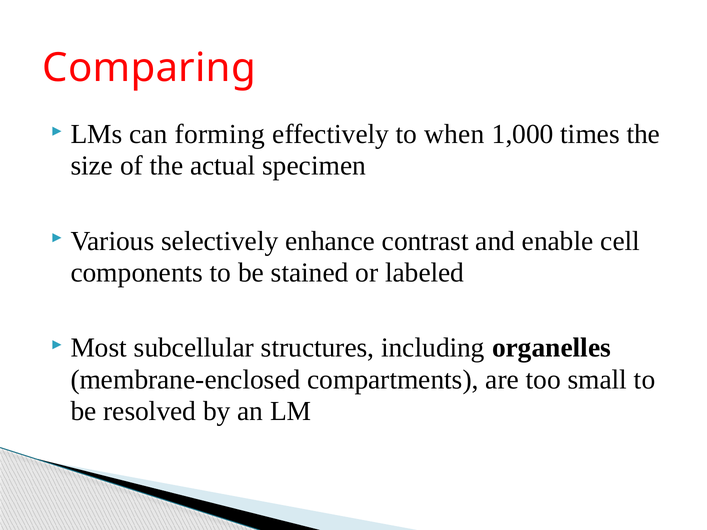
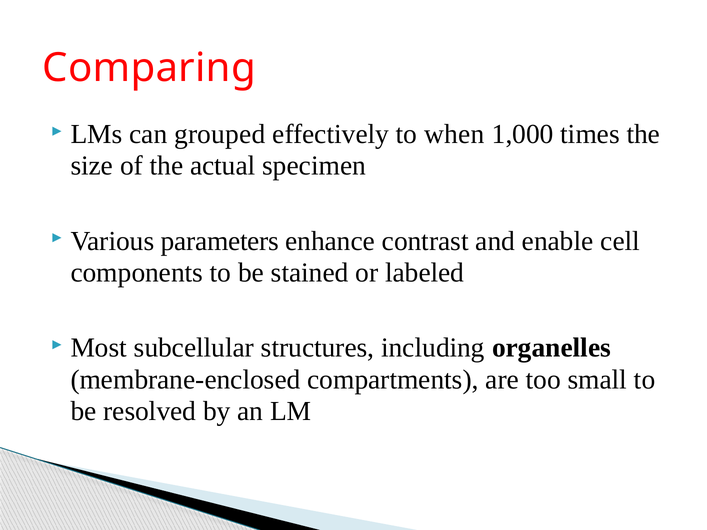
forming: forming -> grouped
selectively: selectively -> parameters
